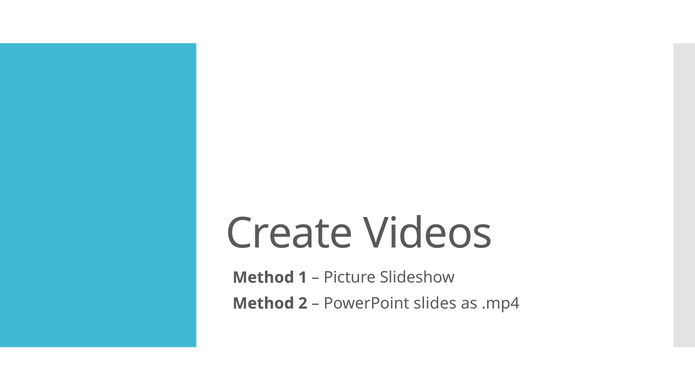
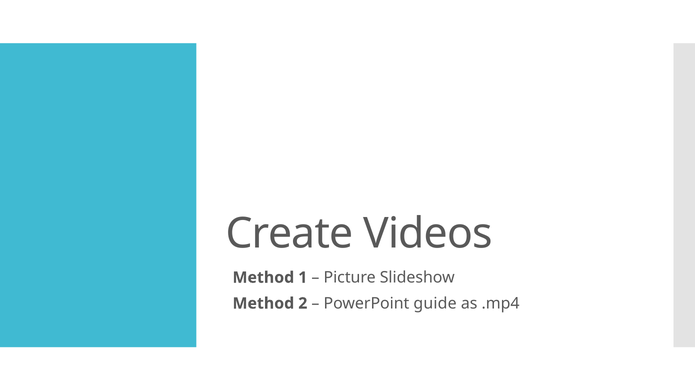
slides: slides -> guide
